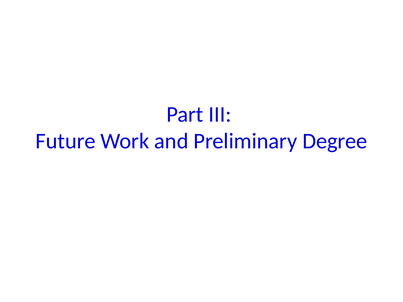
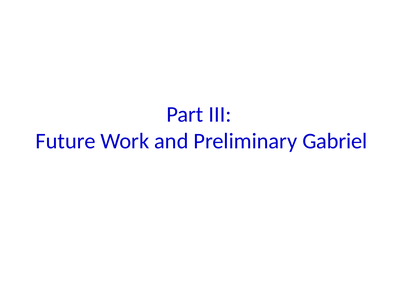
Degree: Degree -> Gabriel
